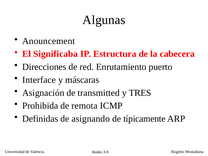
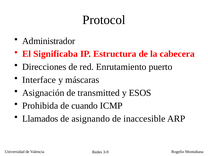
Algunas: Algunas -> Protocol
Anouncement: Anouncement -> Administrador
TRES: TRES -> ESOS
remota: remota -> cuando
Definidas: Definidas -> Llamados
típicamente: típicamente -> inaccesible
